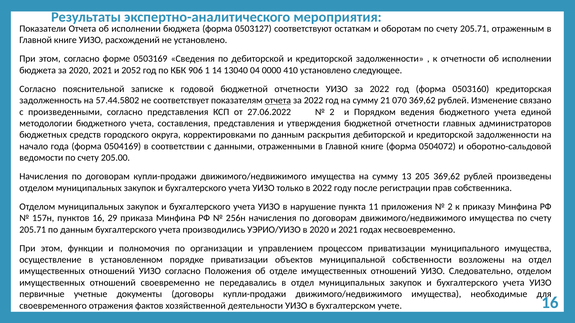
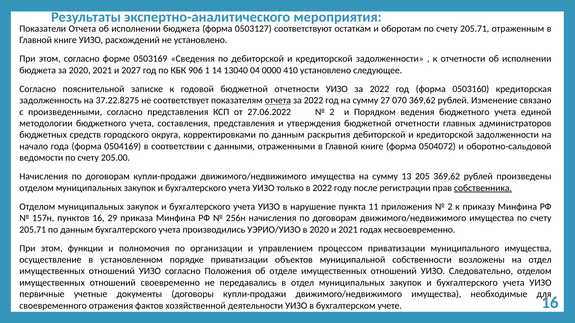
2052: 2052 -> 2027
57.44.5802: 57.44.5802 -> 37.22.8275
21: 21 -> 27
собственника underline: none -> present
